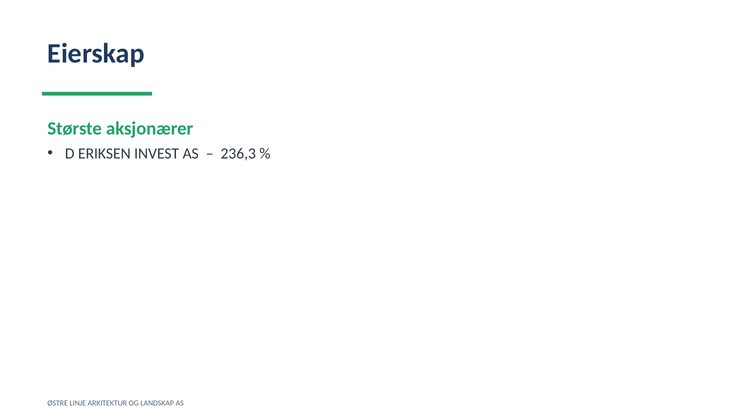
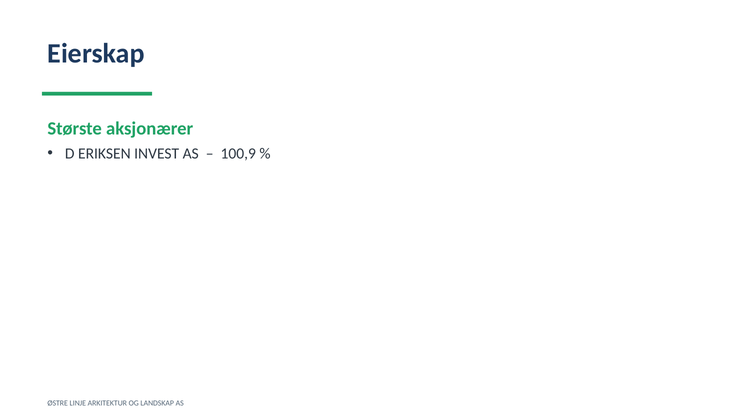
236,3: 236,3 -> 100,9
